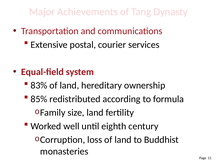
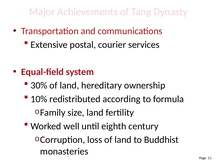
83%: 83% -> 30%
85%: 85% -> 10%
